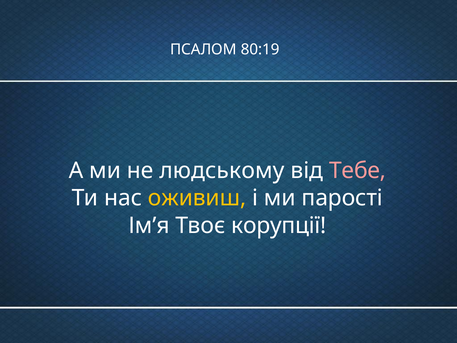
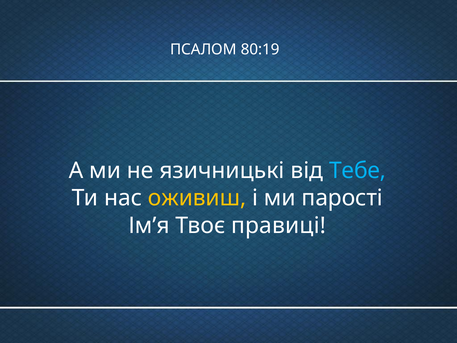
людському: людському -> язичницькі
Тебе colour: pink -> light blue
корупції: корупції -> правиці
